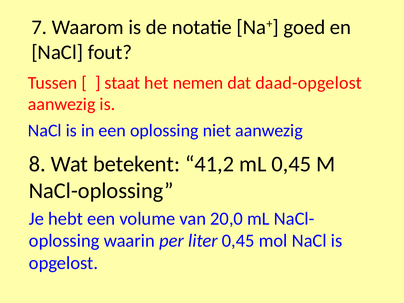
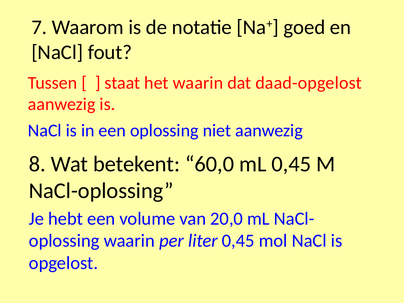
het nemen: nemen -> waarin
41,2: 41,2 -> 60,0
